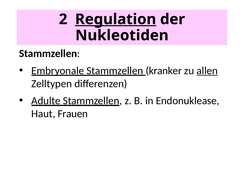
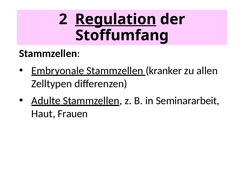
Nukleotiden: Nukleotiden -> Stoffumfang
allen underline: present -> none
Endonuklease: Endonuklease -> Seminararbeit
